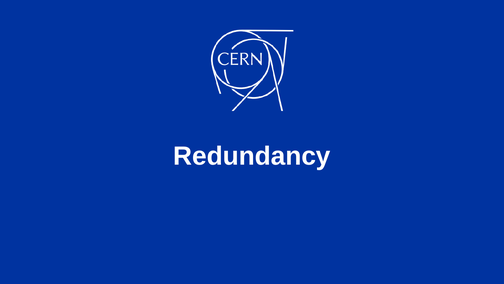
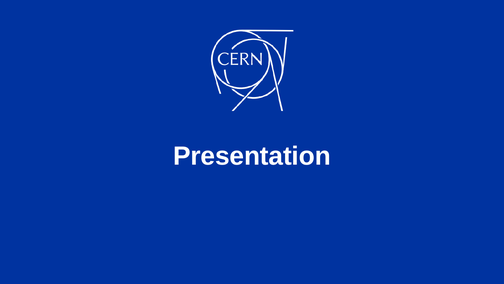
Redundancy: Redundancy -> Presentation
